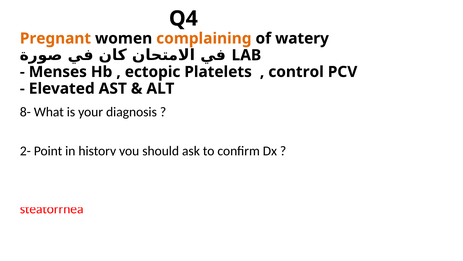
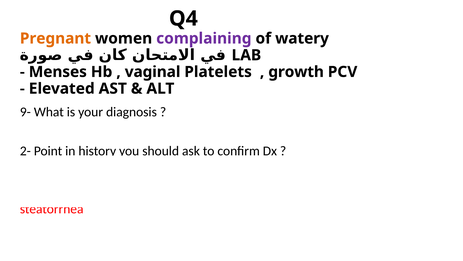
complaining colour: orange -> purple
ectopic: ectopic -> vaginal
control: control -> growth
8-: 8- -> 9-
